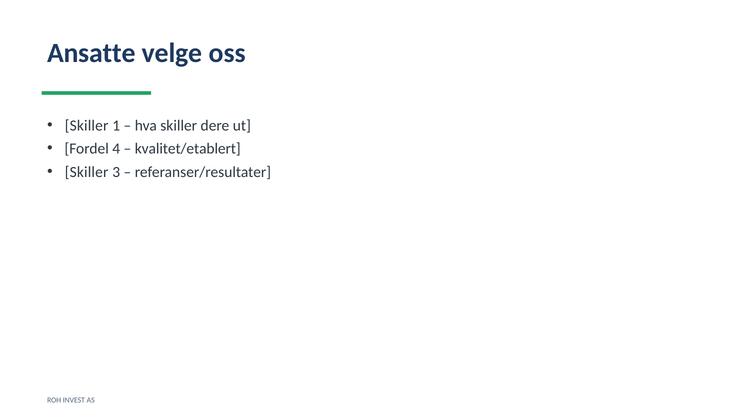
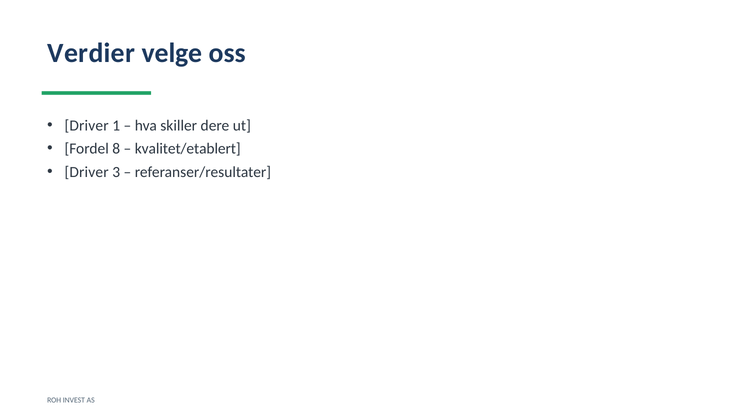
Ansatte: Ansatte -> Verdier
Skiller at (87, 126): Skiller -> Driver
4: 4 -> 8
Skiller at (87, 172): Skiller -> Driver
